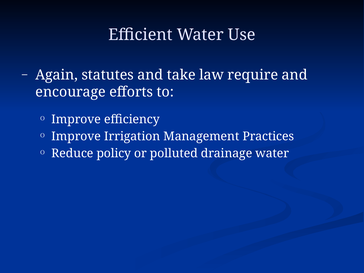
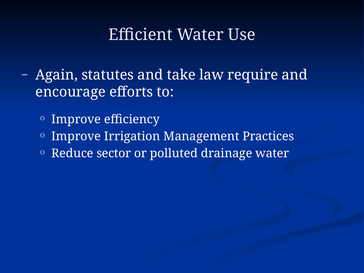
policy: policy -> sector
